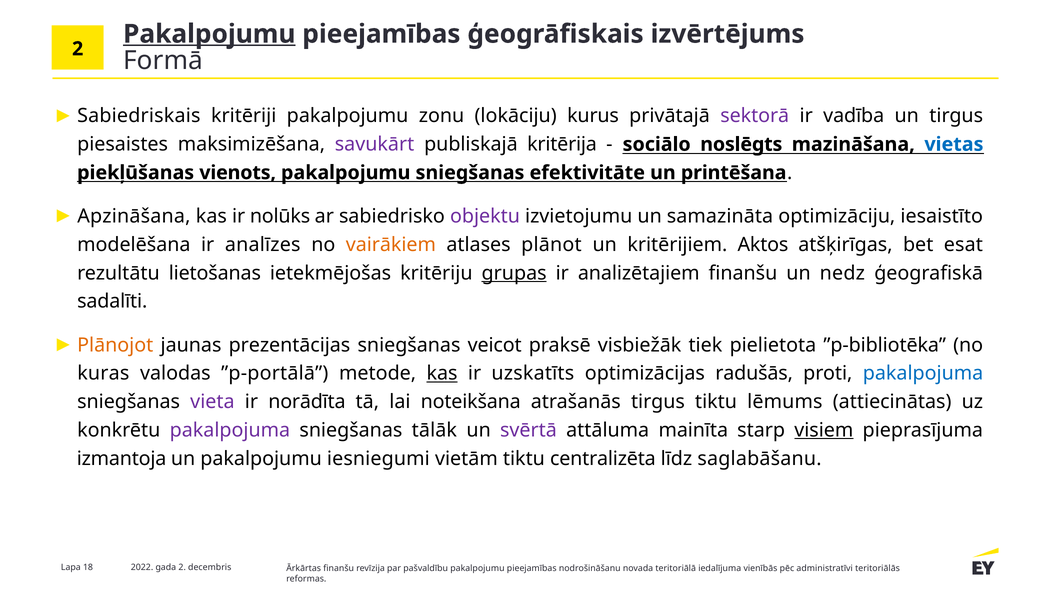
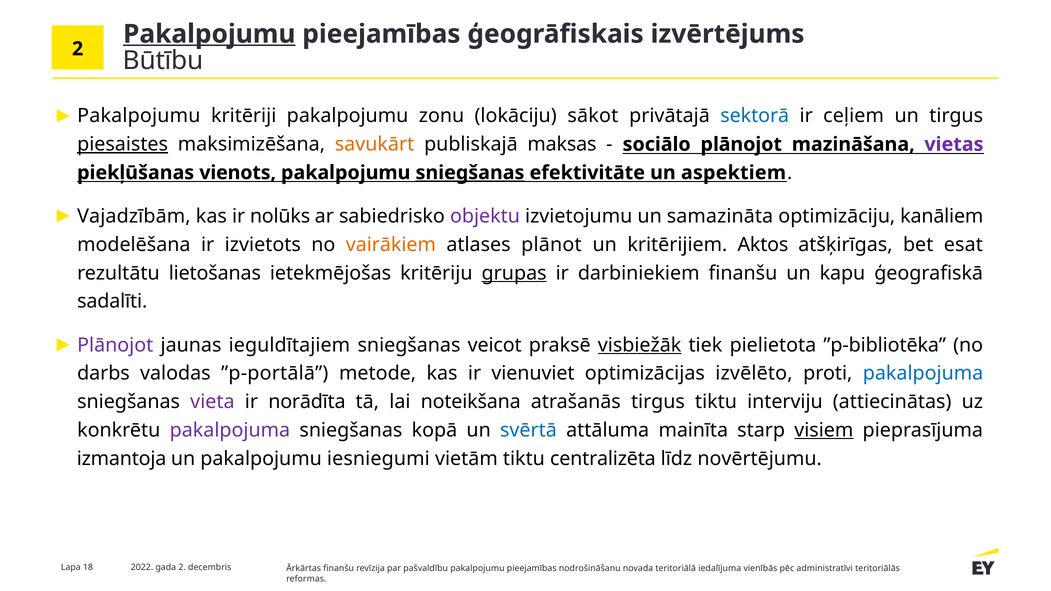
Formā: Formā -> Būtību
Sabiedriskais at (139, 116): Sabiedriskais -> Pakalpojumu
kurus: kurus -> sākot
sektorā colour: purple -> blue
vadība: vadība -> ceļiem
piesaistes underline: none -> present
savukārt colour: purple -> orange
kritērija: kritērija -> maksas
sociālo noslēgts: noslēgts -> plānojot
vietas colour: blue -> purple
sniegšanas at (470, 173) underline: none -> present
printēšana: printēšana -> aspektiem
Apzināšana: Apzināšana -> Vajadzībām
iesaistīto: iesaistīto -> kanāliem
analīzes: analīzes -> izvietots
analizētajiem: analizētajiem -> darbiniekiem
nedz: nedz -> kapu
Plānojot at (115, 345) colour: orange -> purple
prezentācijas: prezentācijas -> ieguldītajiem
visbiežāk underline: none -> present
kuras: kuras -> darbs
kas at (442, 373) underline: present -> none
uzskatīts: uzskatīts -> vienuviet
radušās: radušās -> izvēlēto
lēmums: lēmums -> interviju
tālāk: tālāk -> kopā
svērtā colour: purple -> blue
saglabāšanu: saglabāšanu -> novērtējumu
